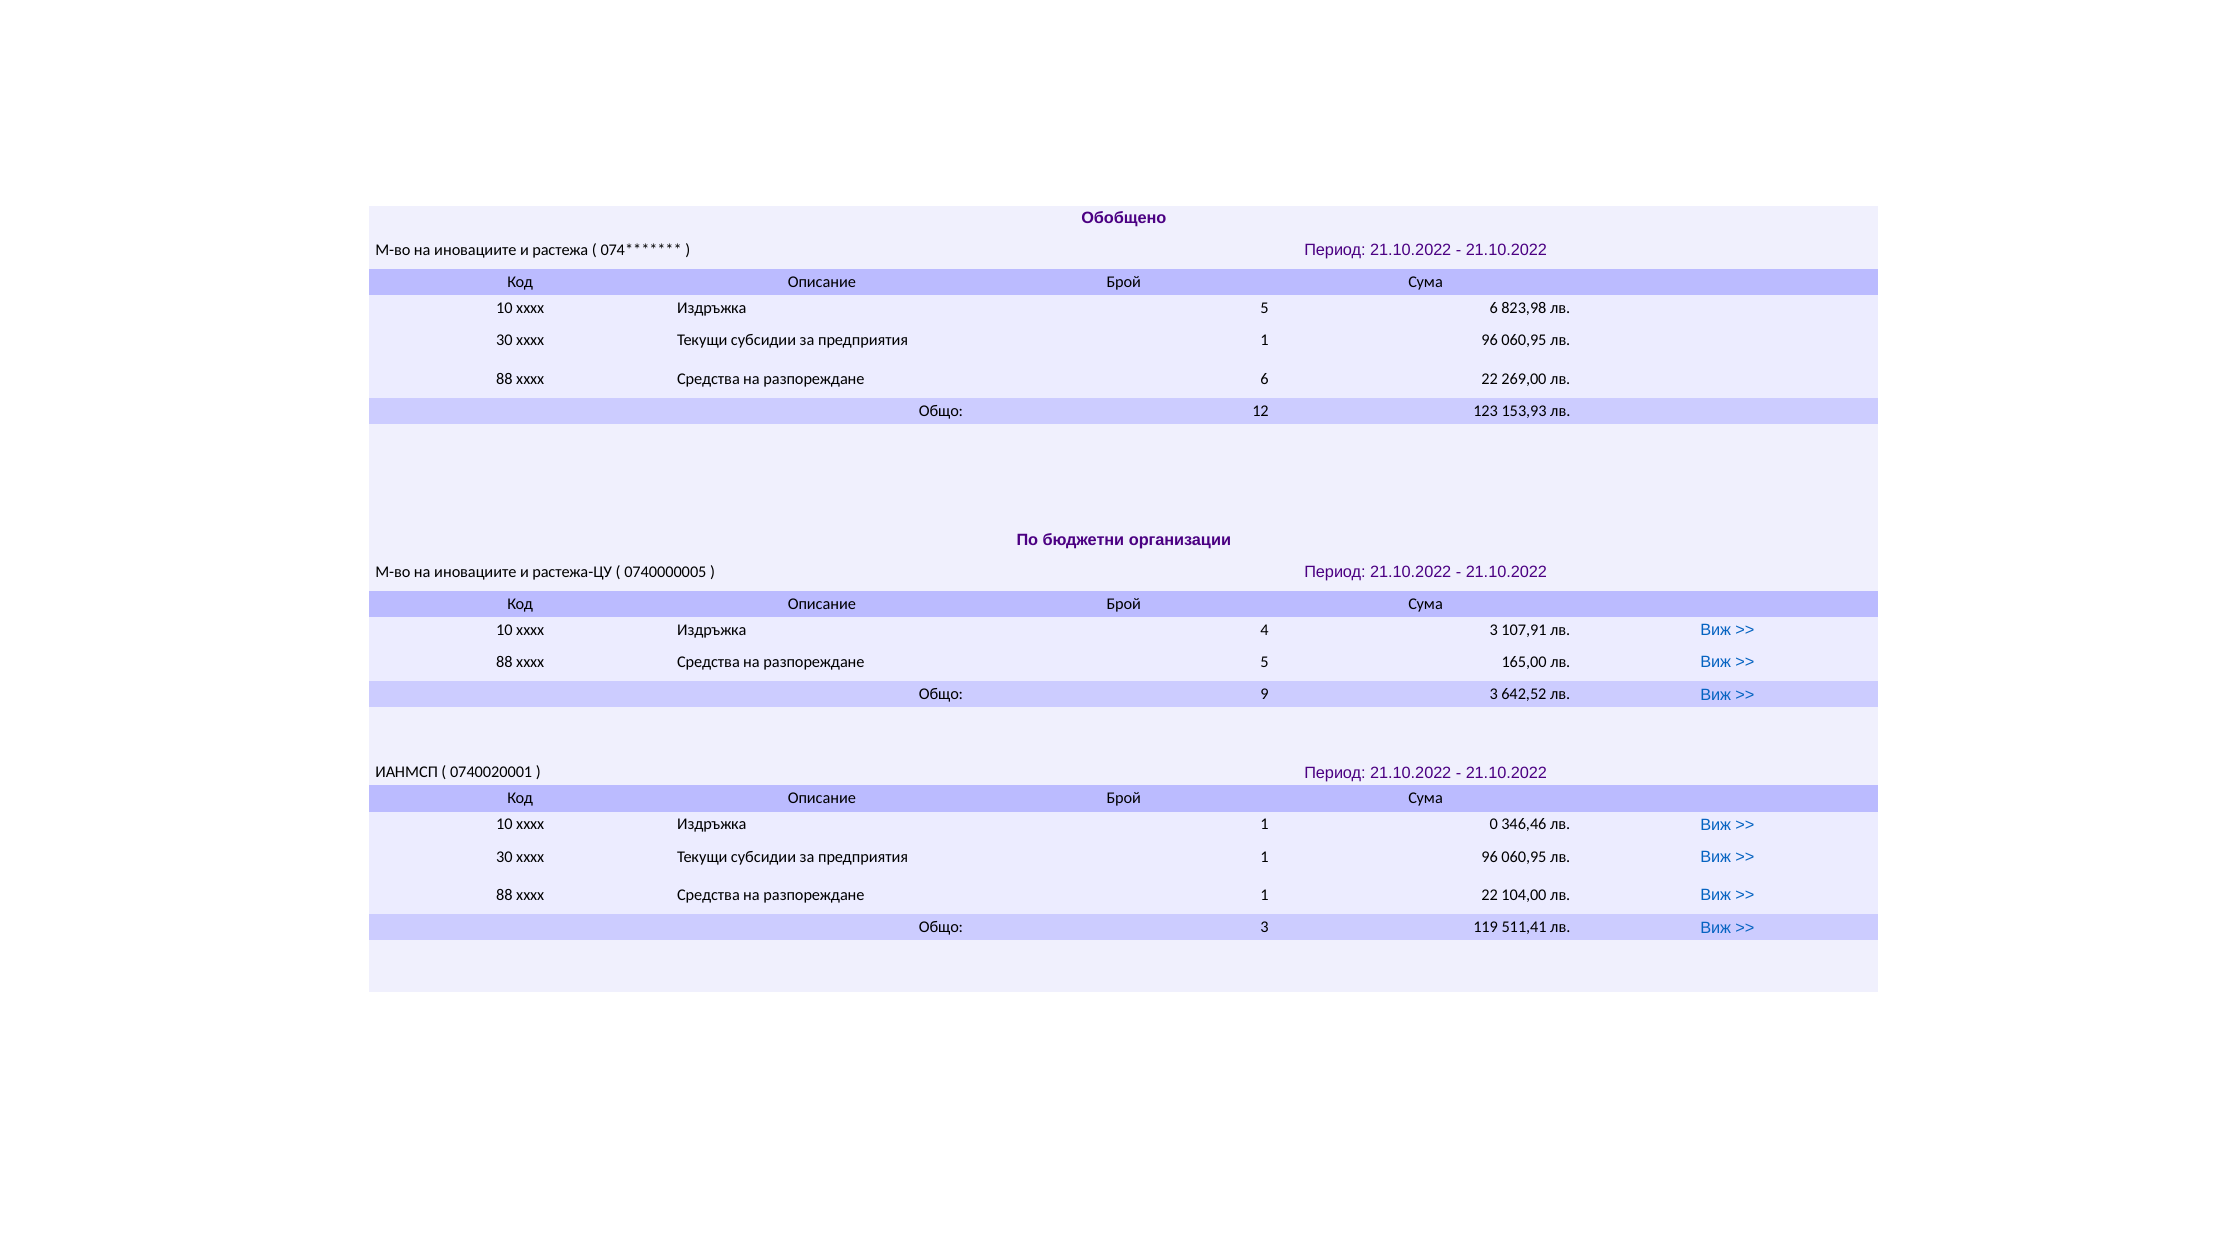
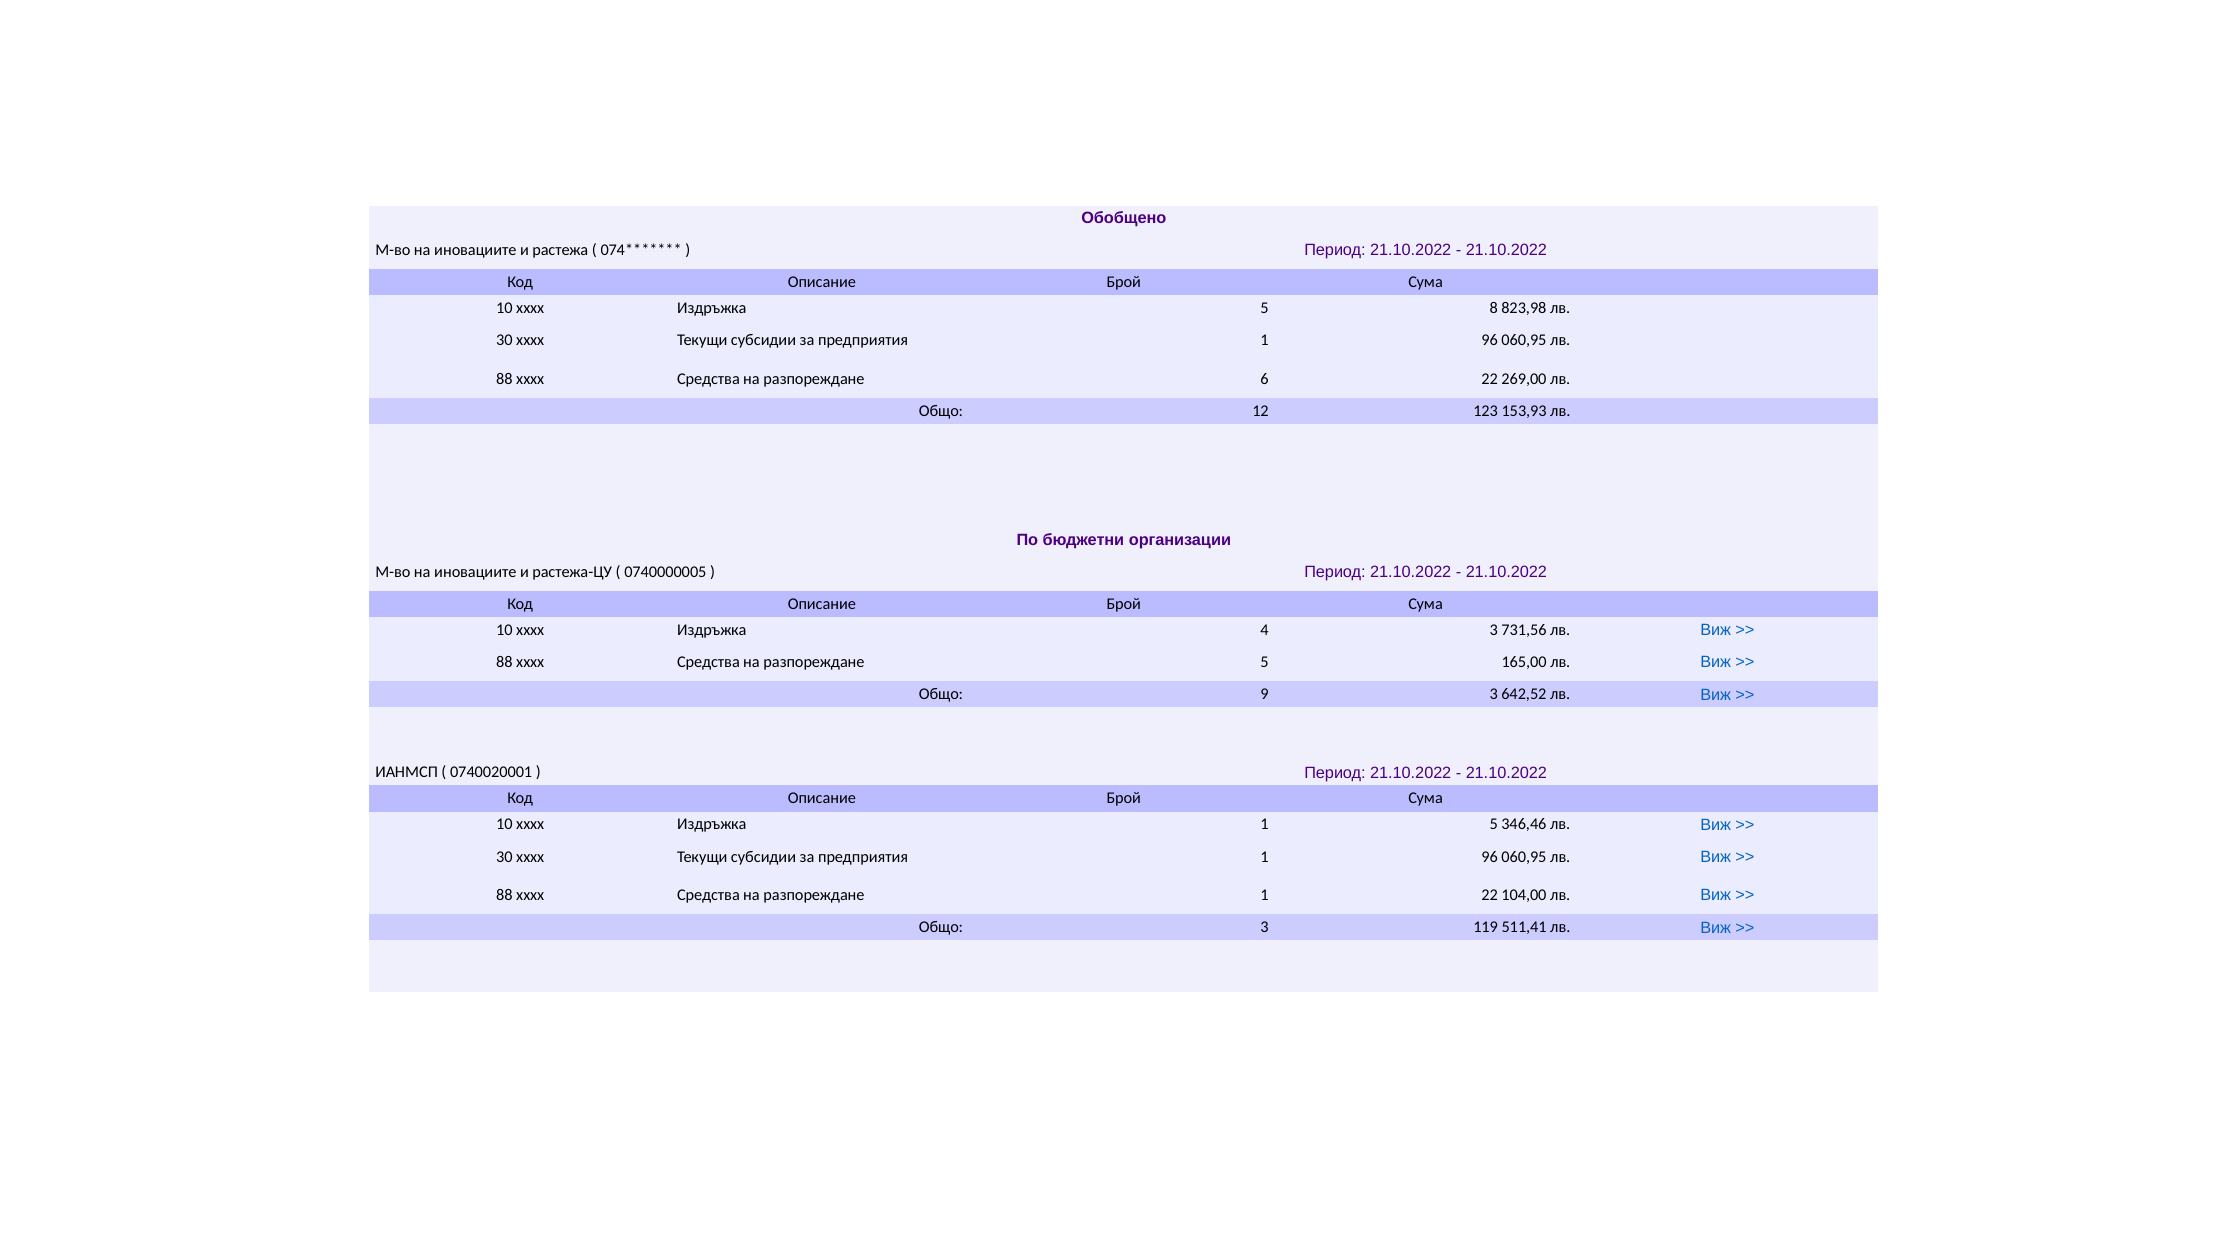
5 6: 6 -> 8
107,91: 107,91 -> 731,56
1 0: 0 -> 5
